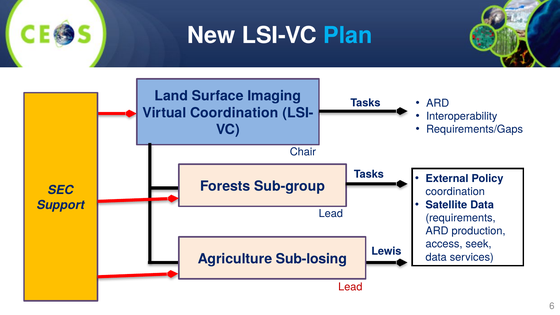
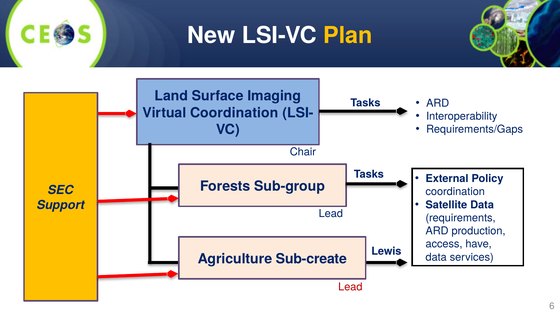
Plan colour: light blue -> yellow
seek: seek -> have
Sub-losing: Sub-losing -> Sub-create
